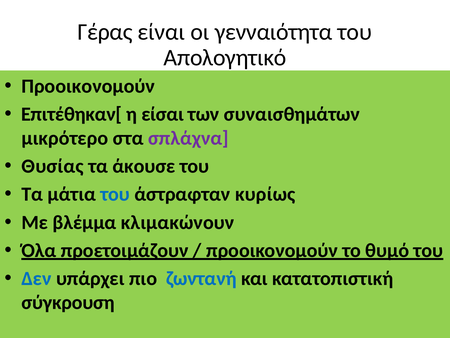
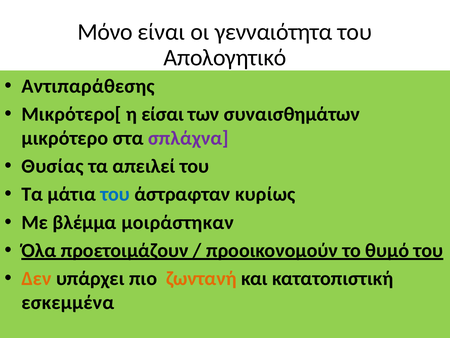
Γέρας: Γέρας -> Μόνο
Προοικονομούν at (88, 86): Προοικονομούν -> Αντιπαράθεσης
Επιτέθηκαν[: Επιτέθηκαν[ -> Μικρότερο[
άκουσε: άκουσε -> απειλεί
κλιμακώνουν: κλιμακώνουν -> μοιράστηκαν
Δεν colour: blue -> orange
ζωντανή colour: blue -> orange
σύγκρουση: σύγκρουση -> εσκεμμένα
